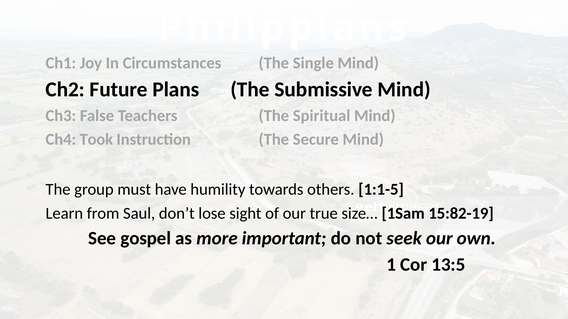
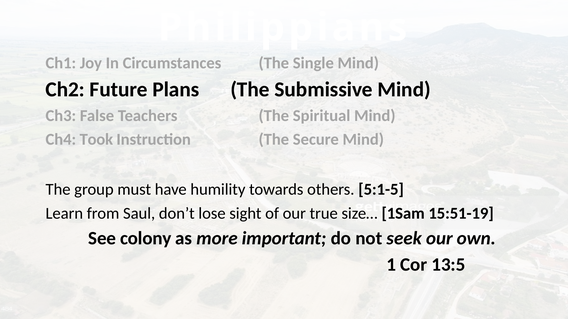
1:1-5: 1:1-5 -> 5:1-5
15:82-19: 15:82-19 -> 15:51-19
gospel: gospel -> colony
